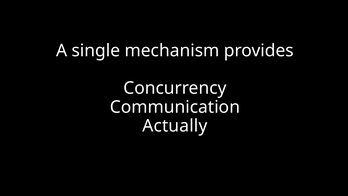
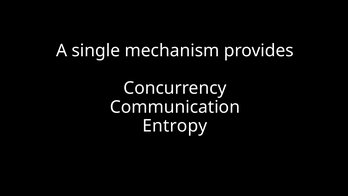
Actually: Actually -> Entropy
